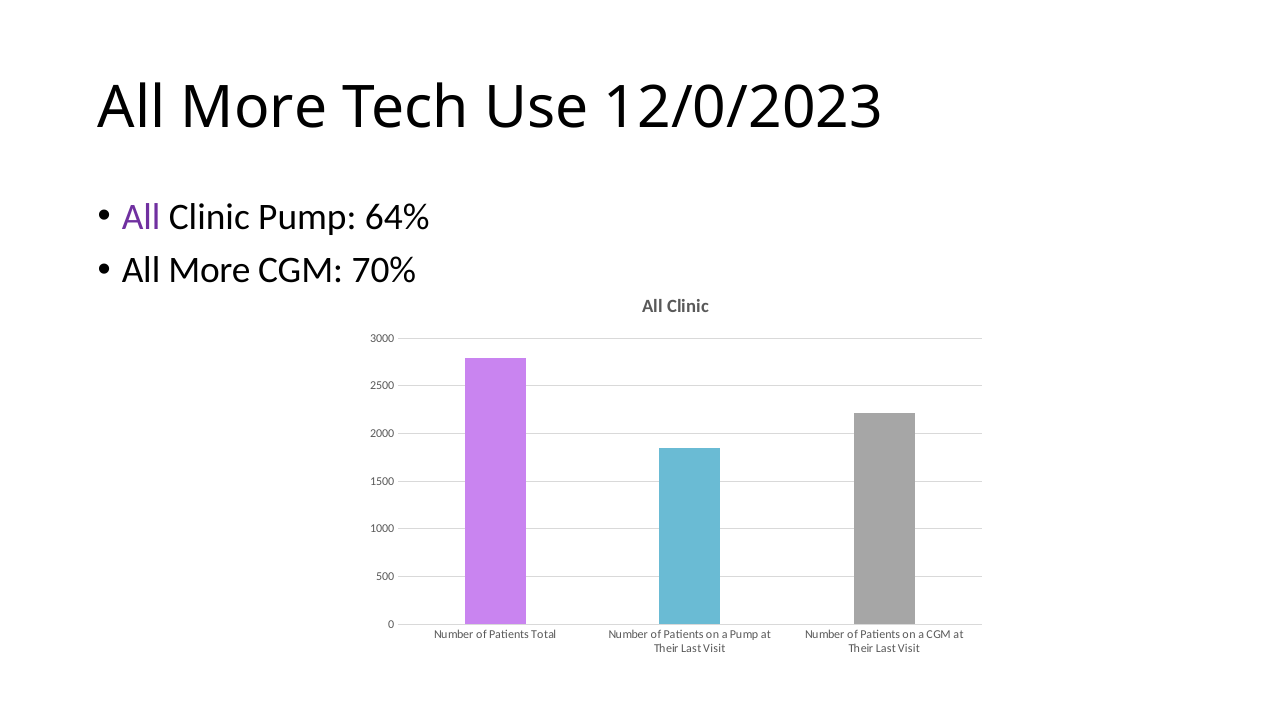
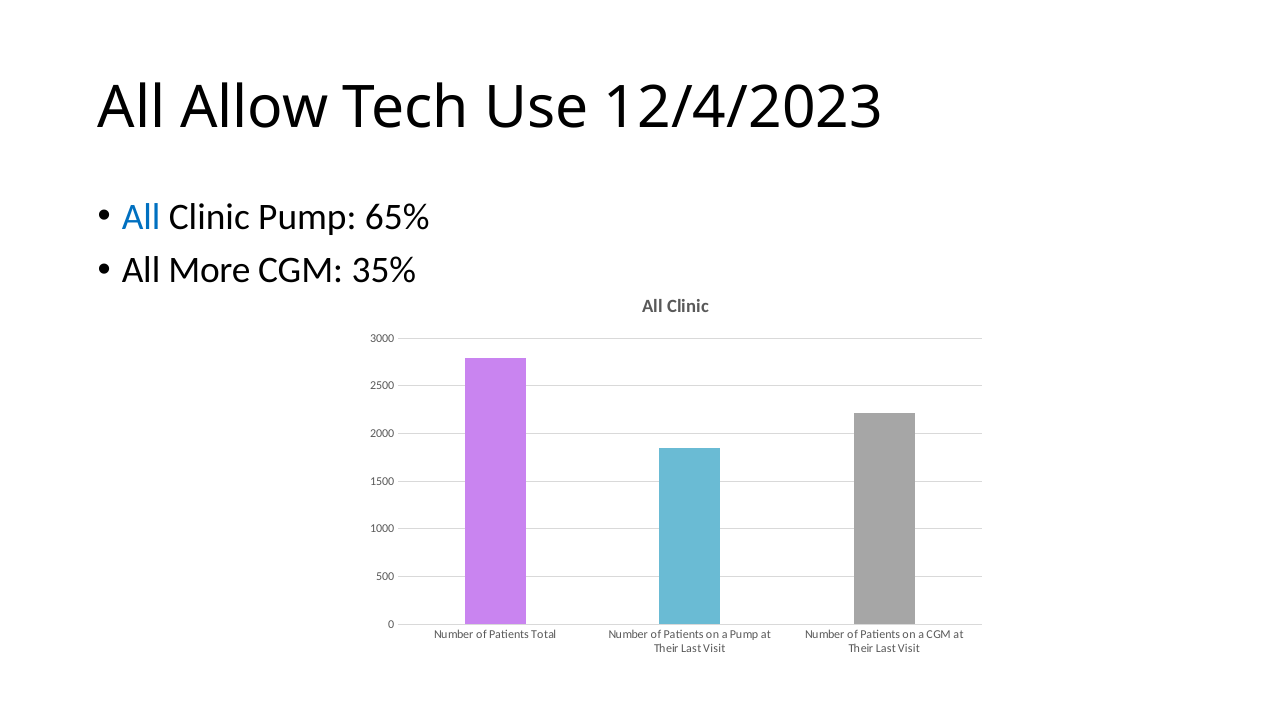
More at (254, 108): More -> Allow
12/0/2023: 12/0/2023 -> 12/4/2023
All at (141, 217) colour: purple -> blue
64%: 64% -> 65%
70%: 70% -> 35%
